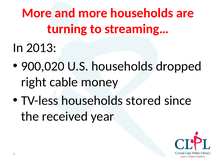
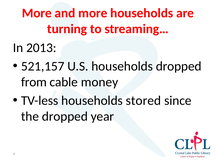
900,020: 900,020 -> 521,157
right: right -> from
the received: received -> dropped
